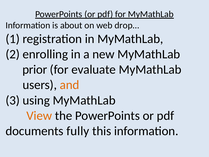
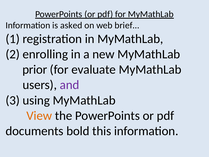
about: about -> asked
drop…: drop… -> brief…
and colour: orange -> purple
fully: fully -> bold
